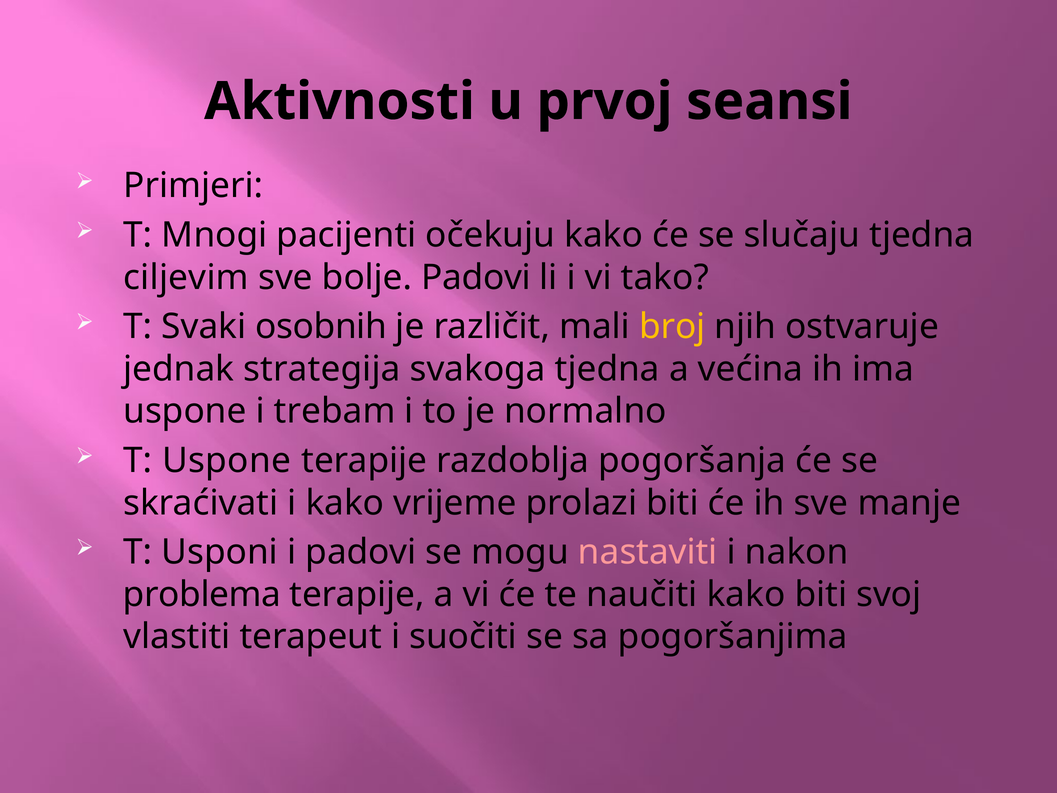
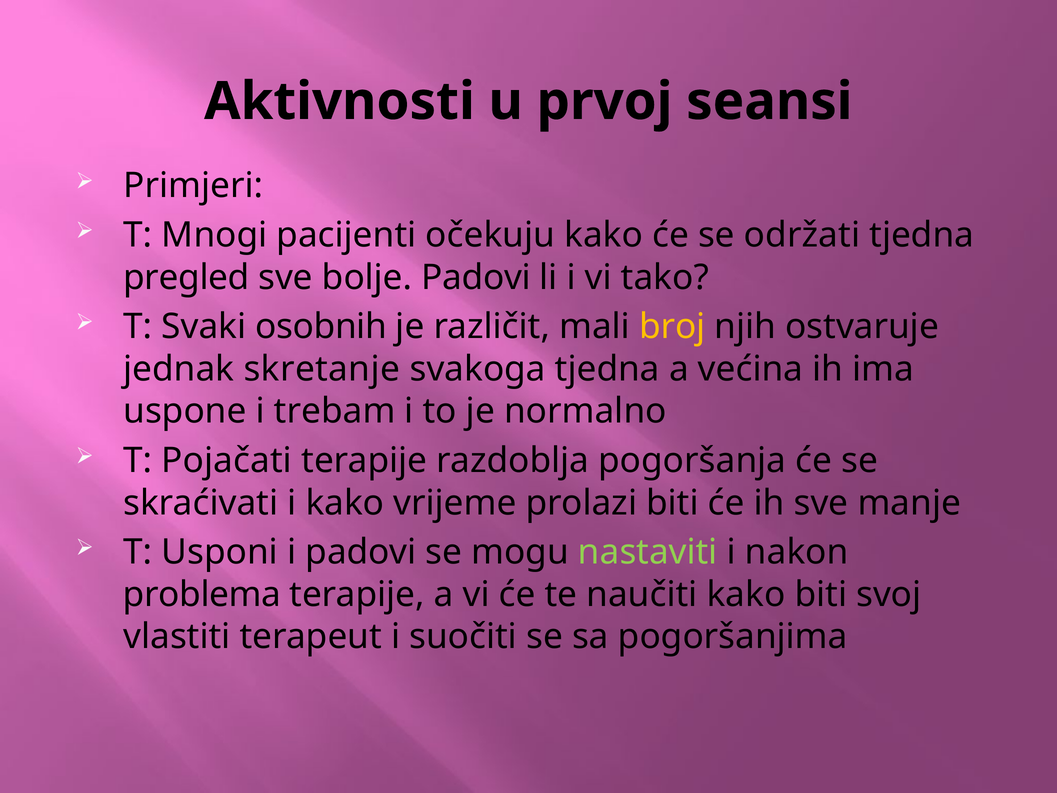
slučaju: slučaju -> održati
ciljevim: ciljevim -> pregled
strategija: strategija -> skretanje
T Uspone: Uspone -> Pojačati
nastaviti colour: pink -> light green
